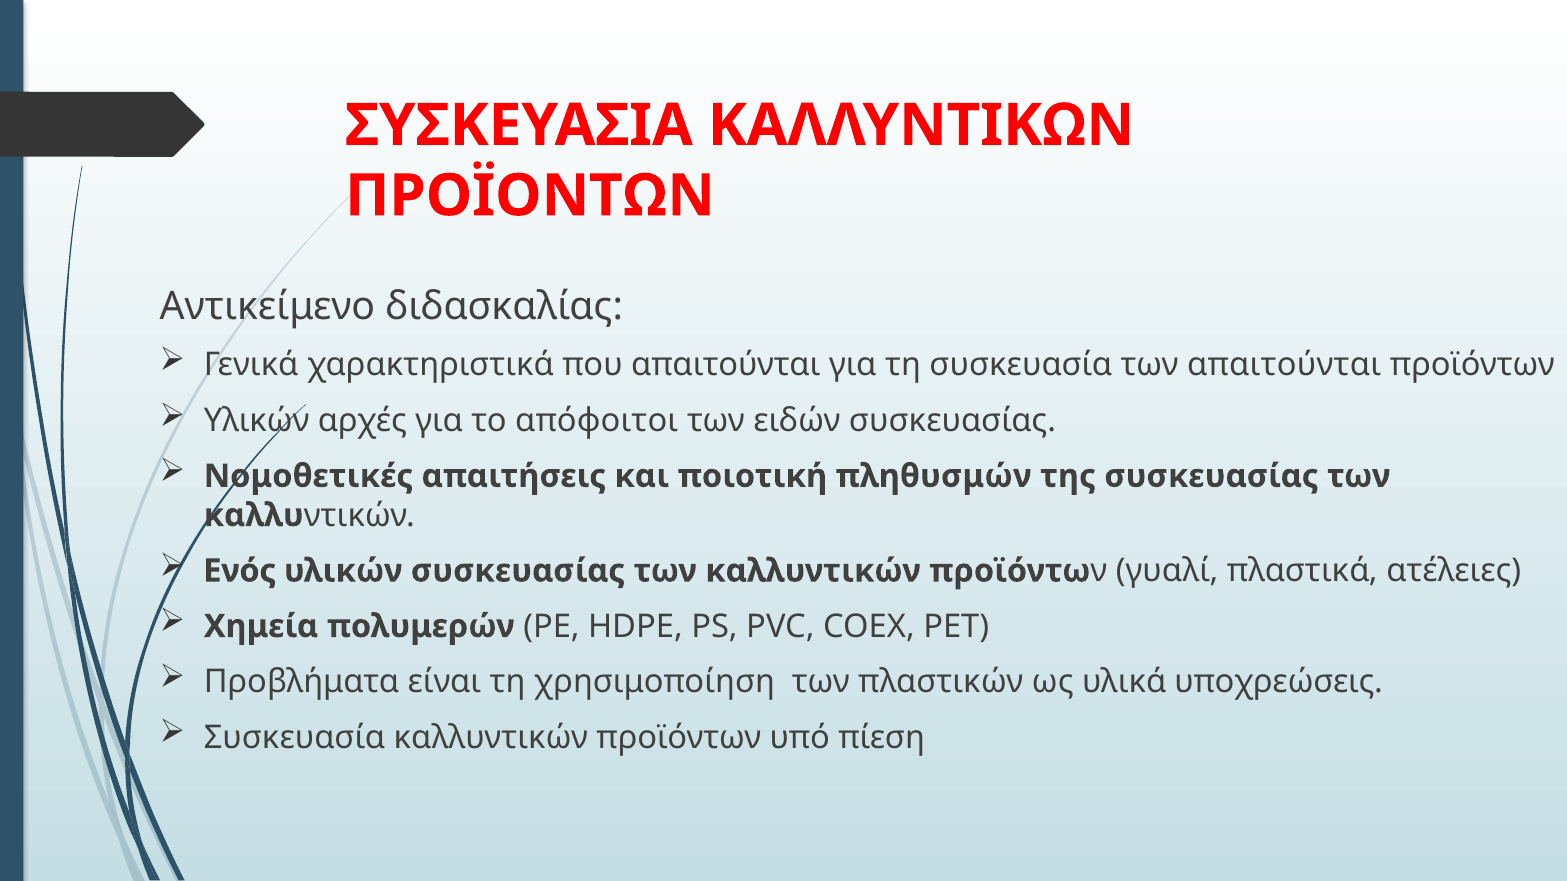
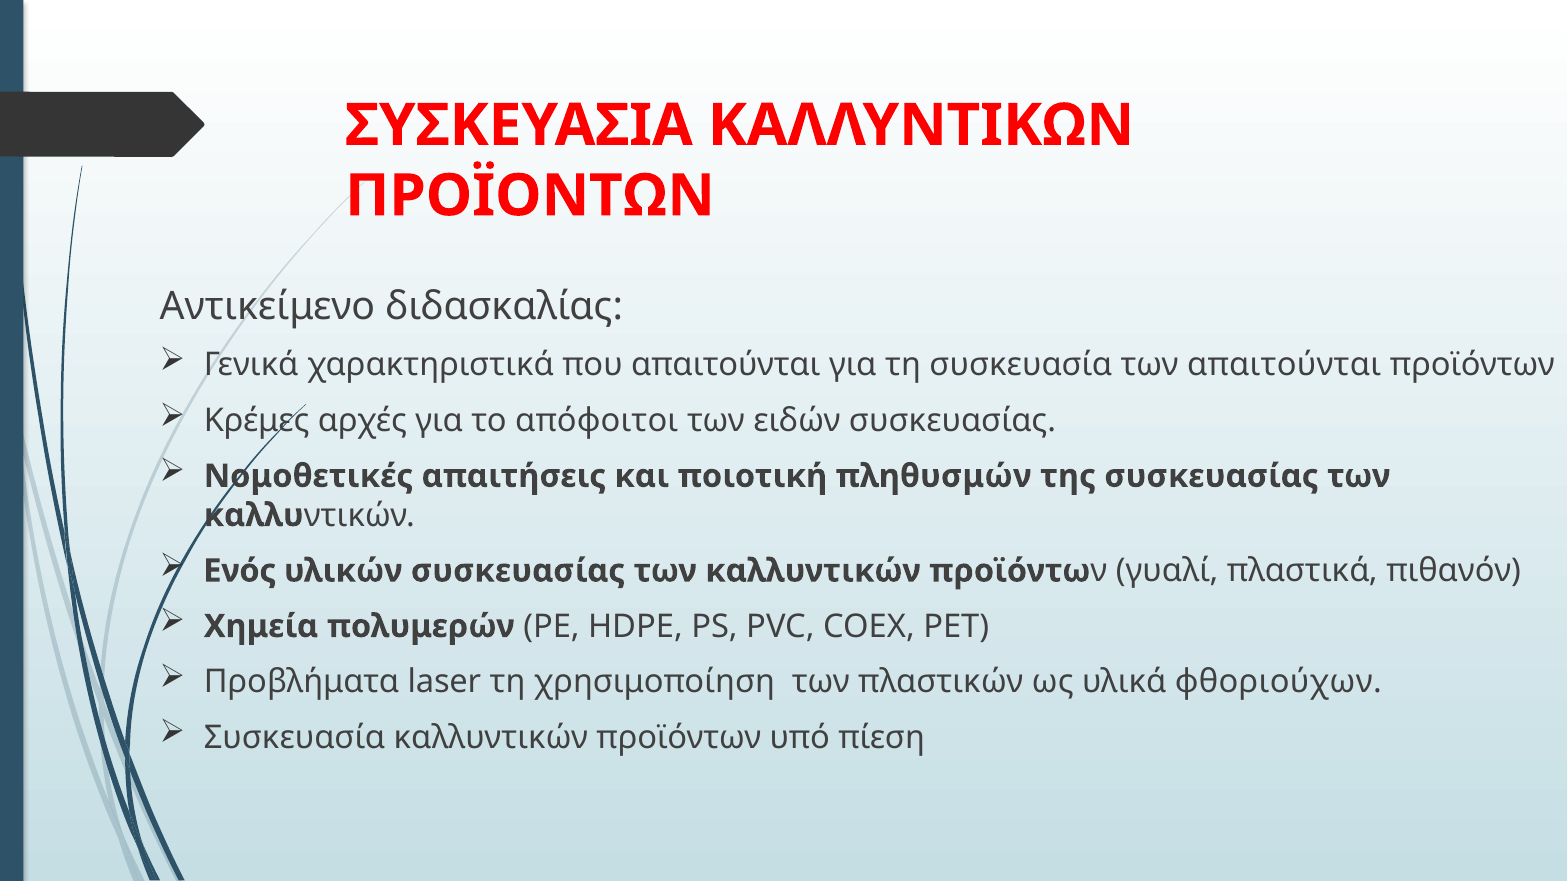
Υλικών at (257, 421): Υλικών -> Κρέμες
ατέλειες: ατέλειες -> πιθανόν
είναι: είναι -> laser
υποχρεώσεις: υποχρεώσεις -> φθοριούχων
